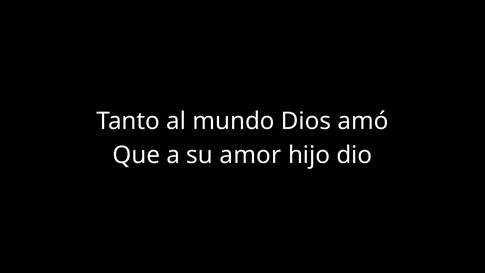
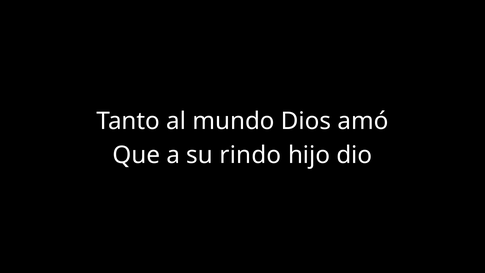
amor: amor -> rindo
